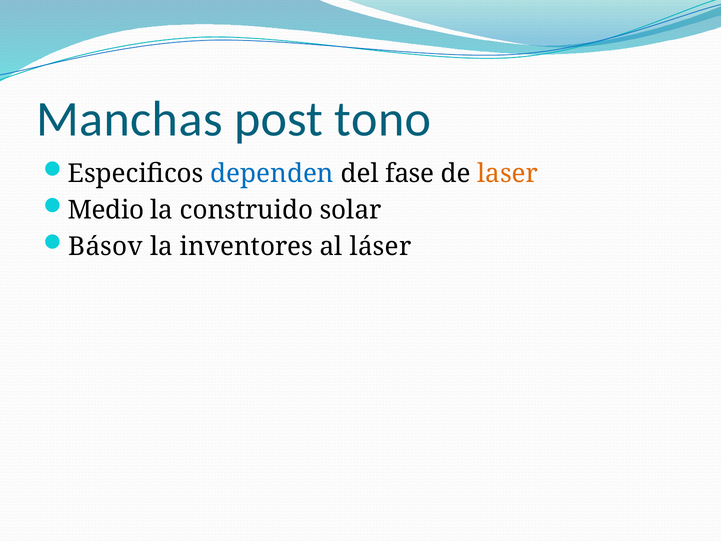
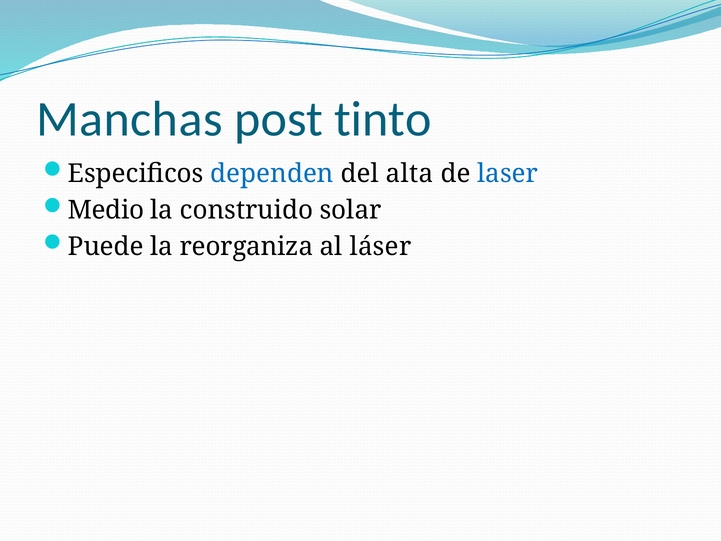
tono: tono -> tinto
fase: fase -> alta
laser colour: orange -> blue
Básov: Básov -> Puede
inventores: inventores -> reorganiza
